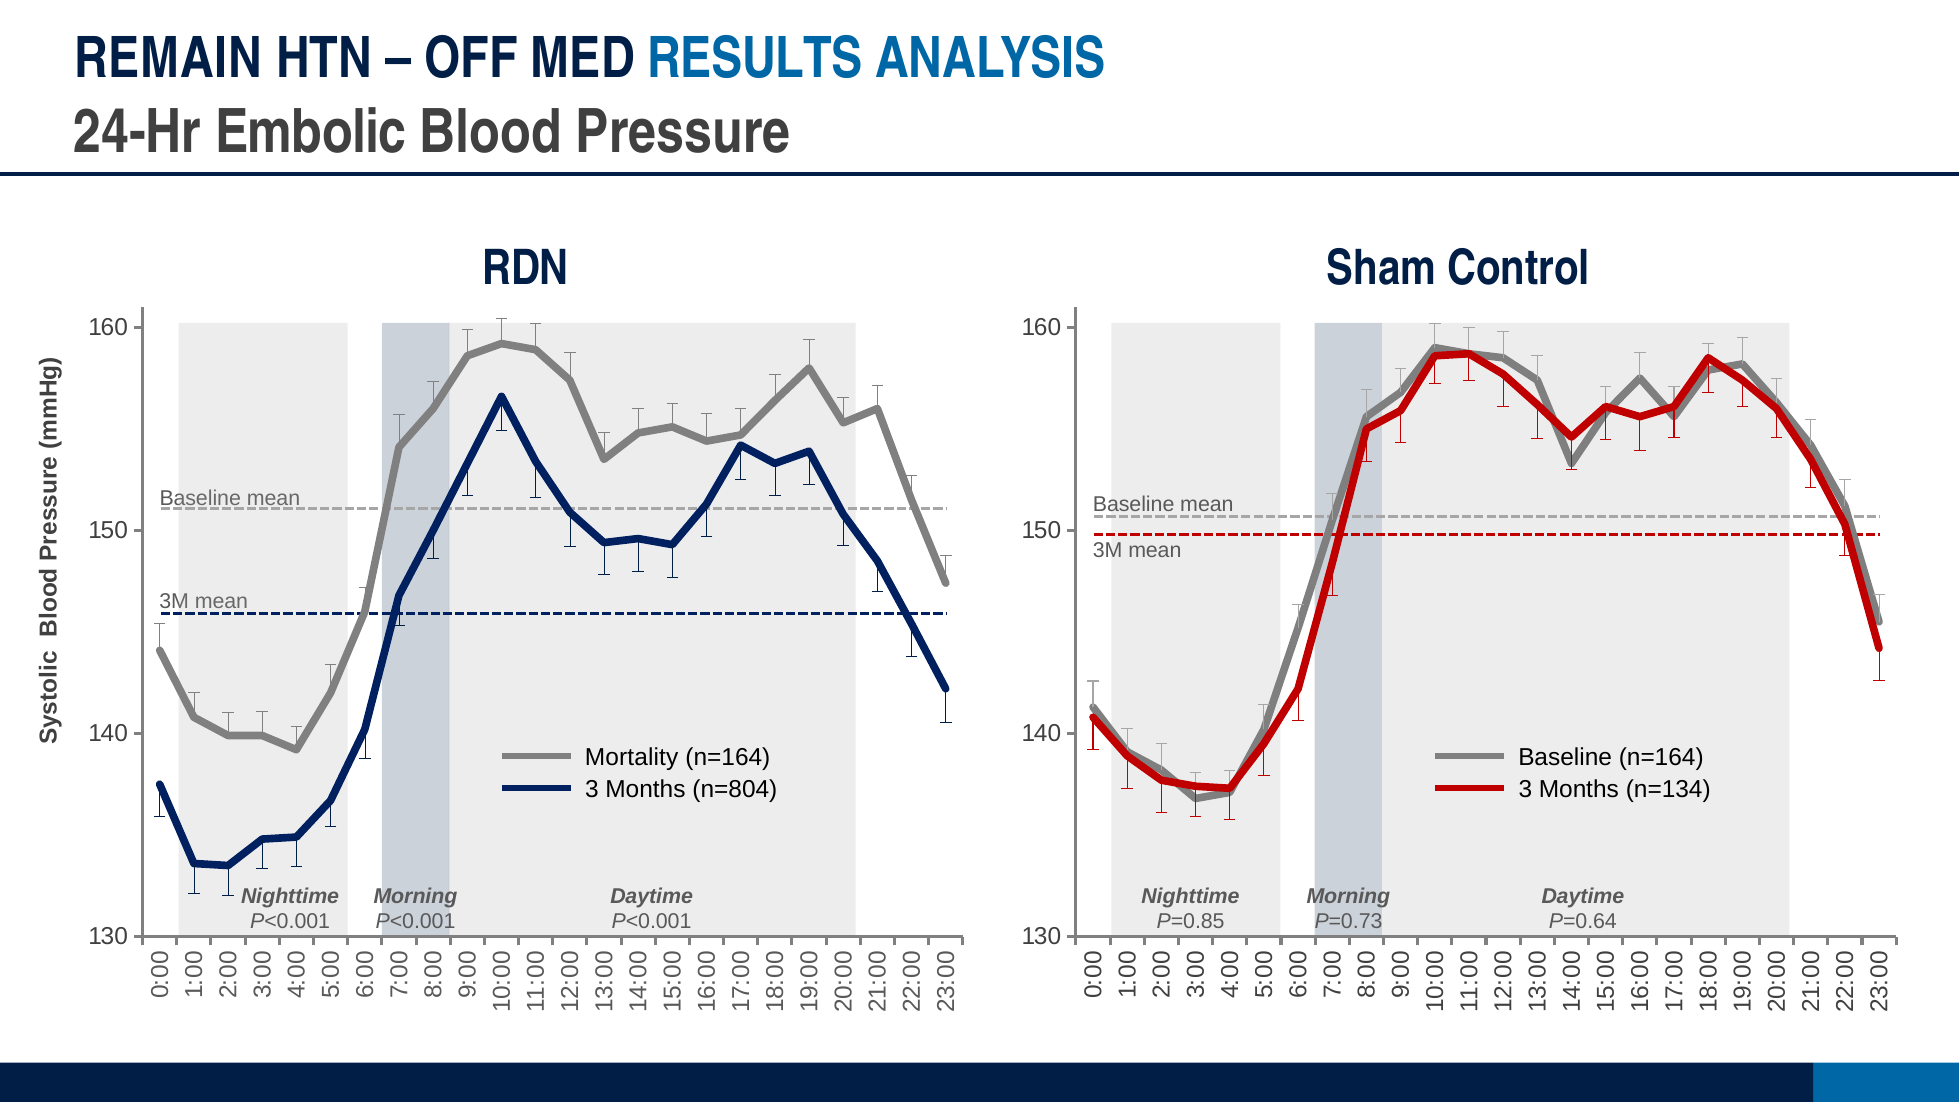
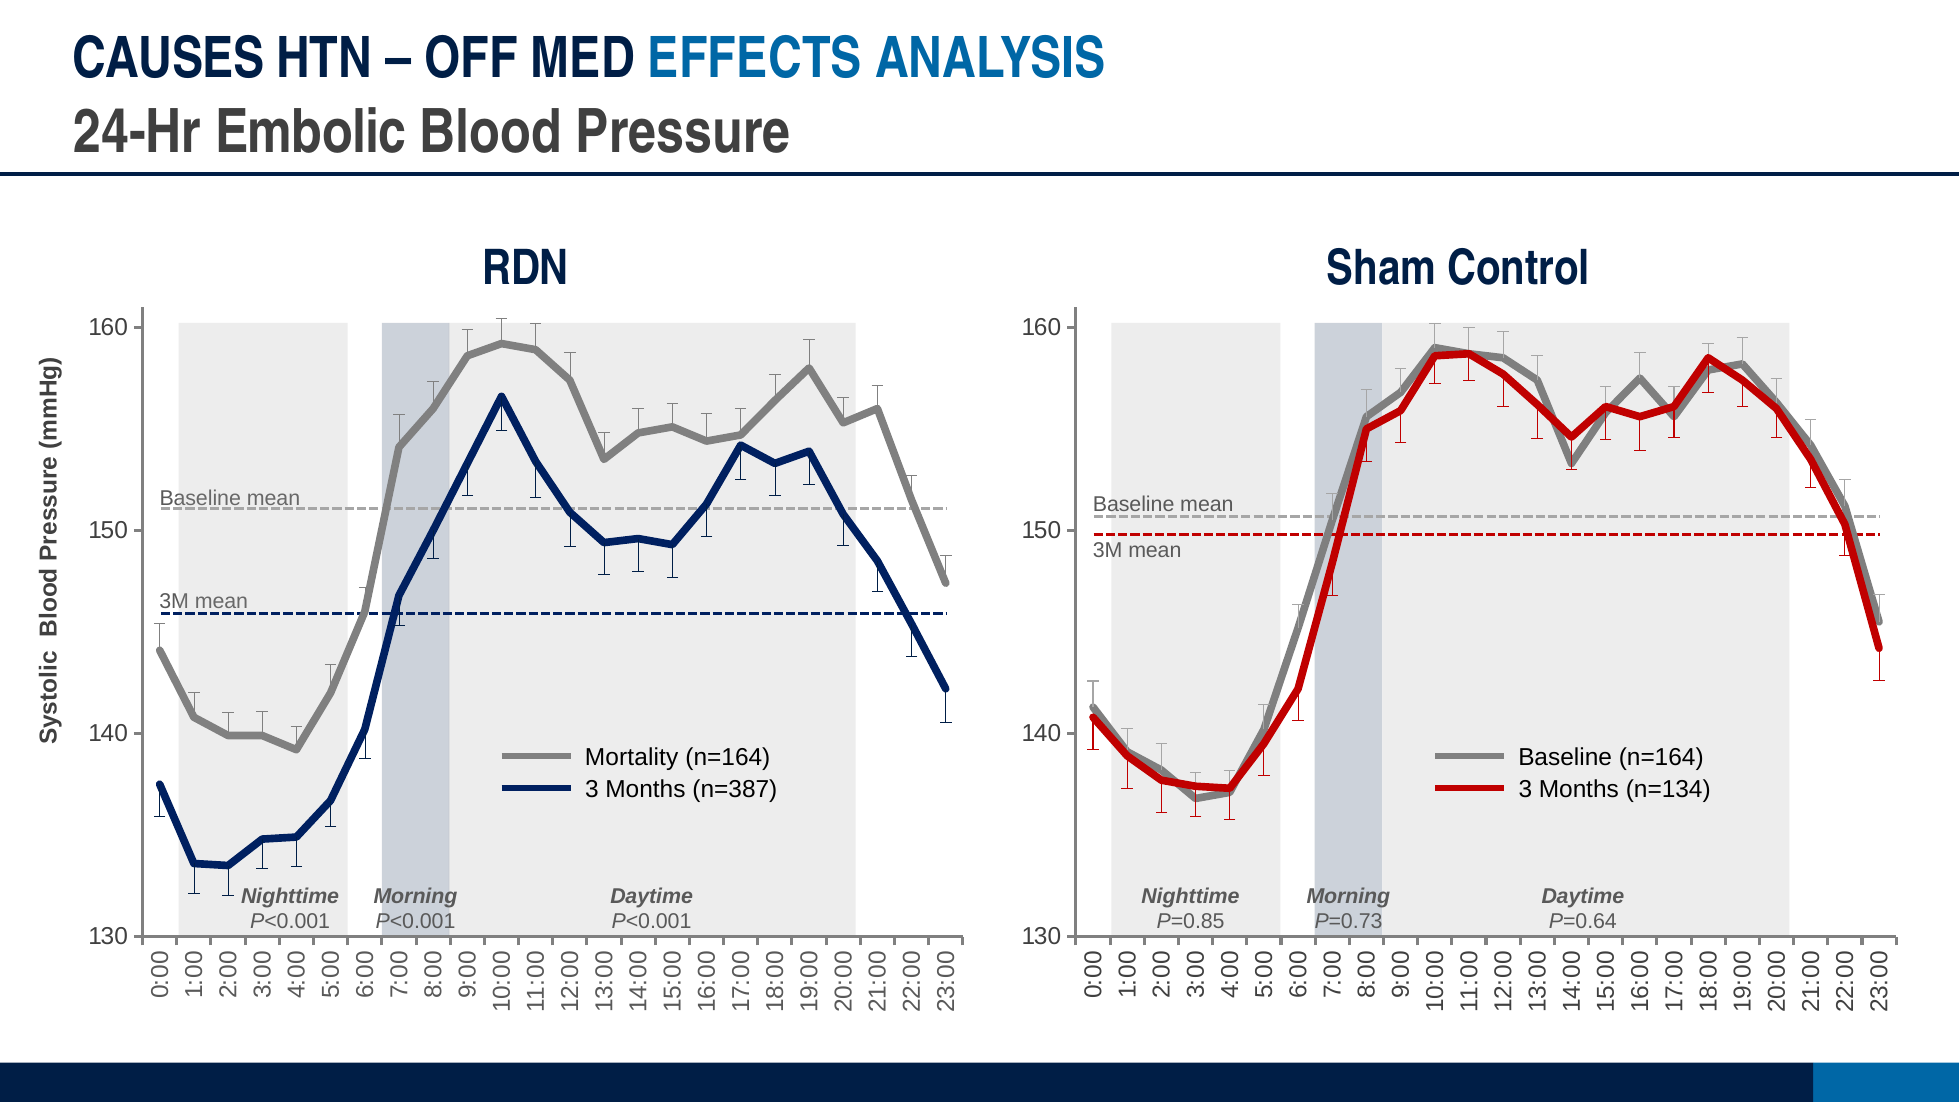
REMAIN: REMAIN -> CAUSES
RESULTS: RESULTS -> EFFECTS
n=804: n=804 -> n=387
